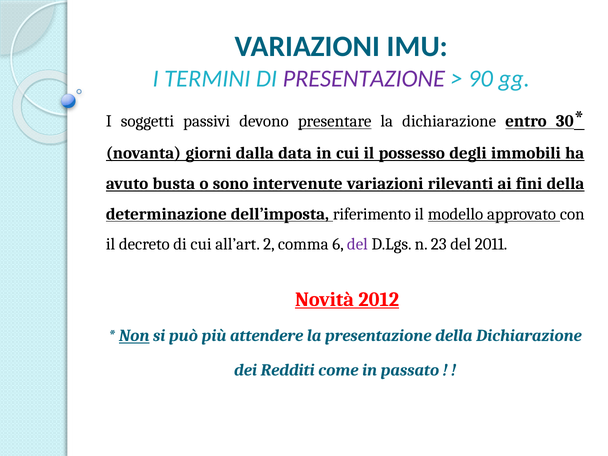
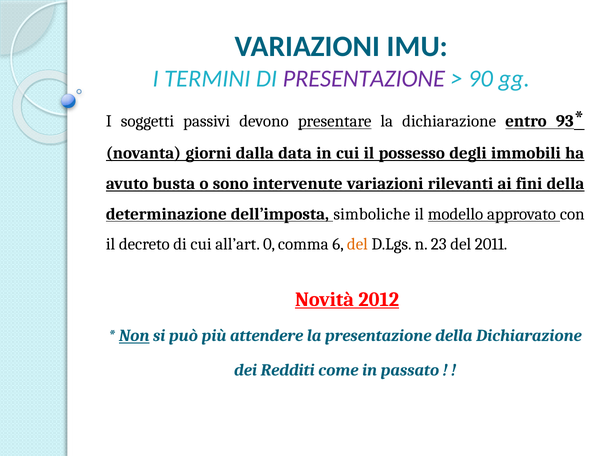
30: 30 -> 93
riferimento: riferimento -> simboliche
2: 2 -> 0
del at (357, 244) colour: purple -> orange
